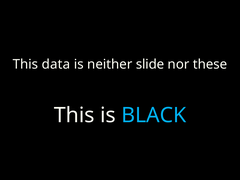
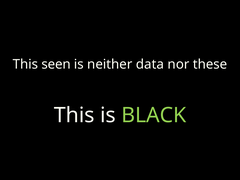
data: data -> seen
slide: slide -> data
BLACK colour: light blue -> light green
